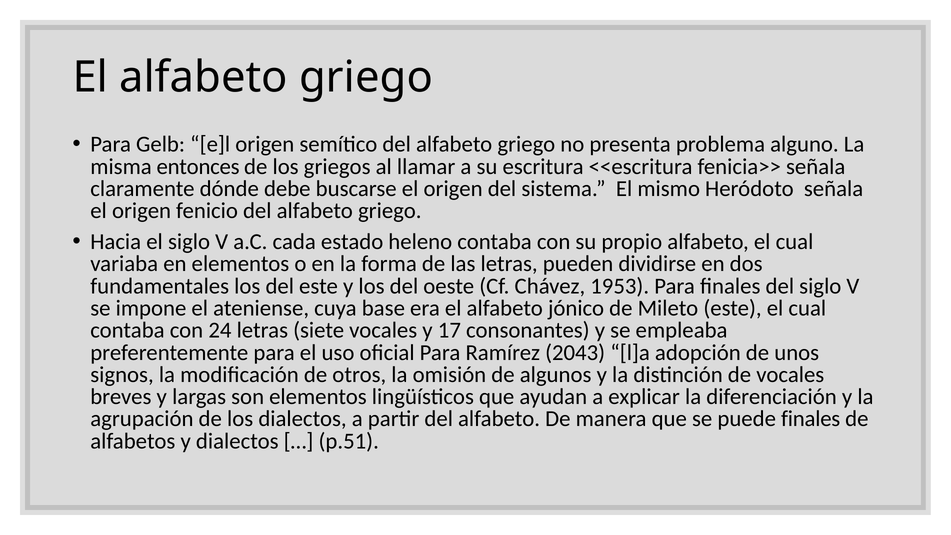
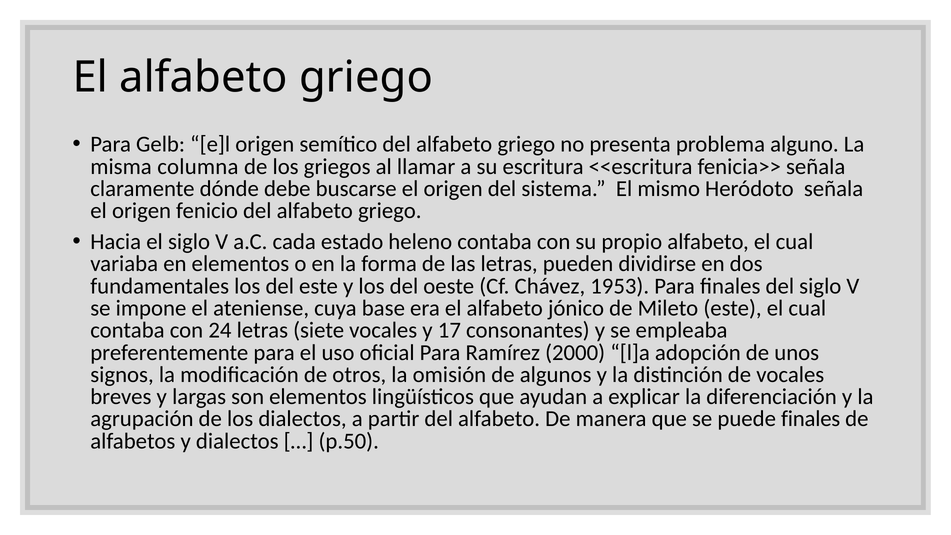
entonces: entonces -> columna
2043: 2043 -> 2000
p.51: p.51 -> p.50
